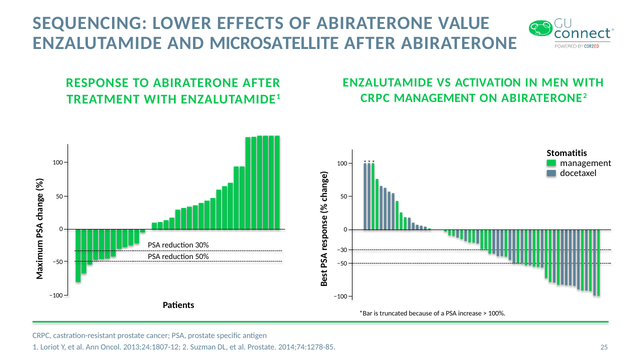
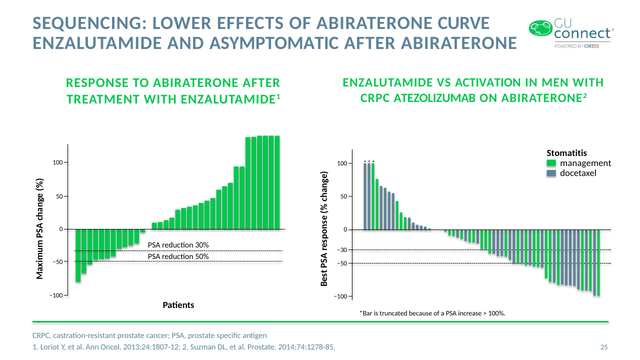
VALUE: VALUE -> CURVE
MICROSATELLITE: MICROSATELLITE -> ASYMPTOMATIC
CRPC MANAGEMENT: MANAGEMENT -> ATEZOLIZUMAB
